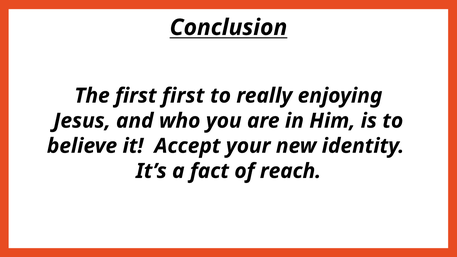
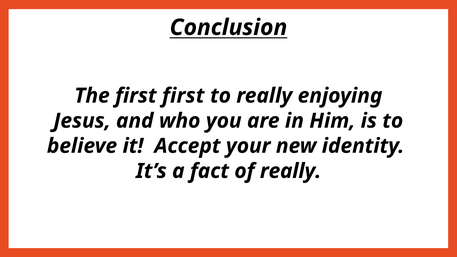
of reach: reach -> really
